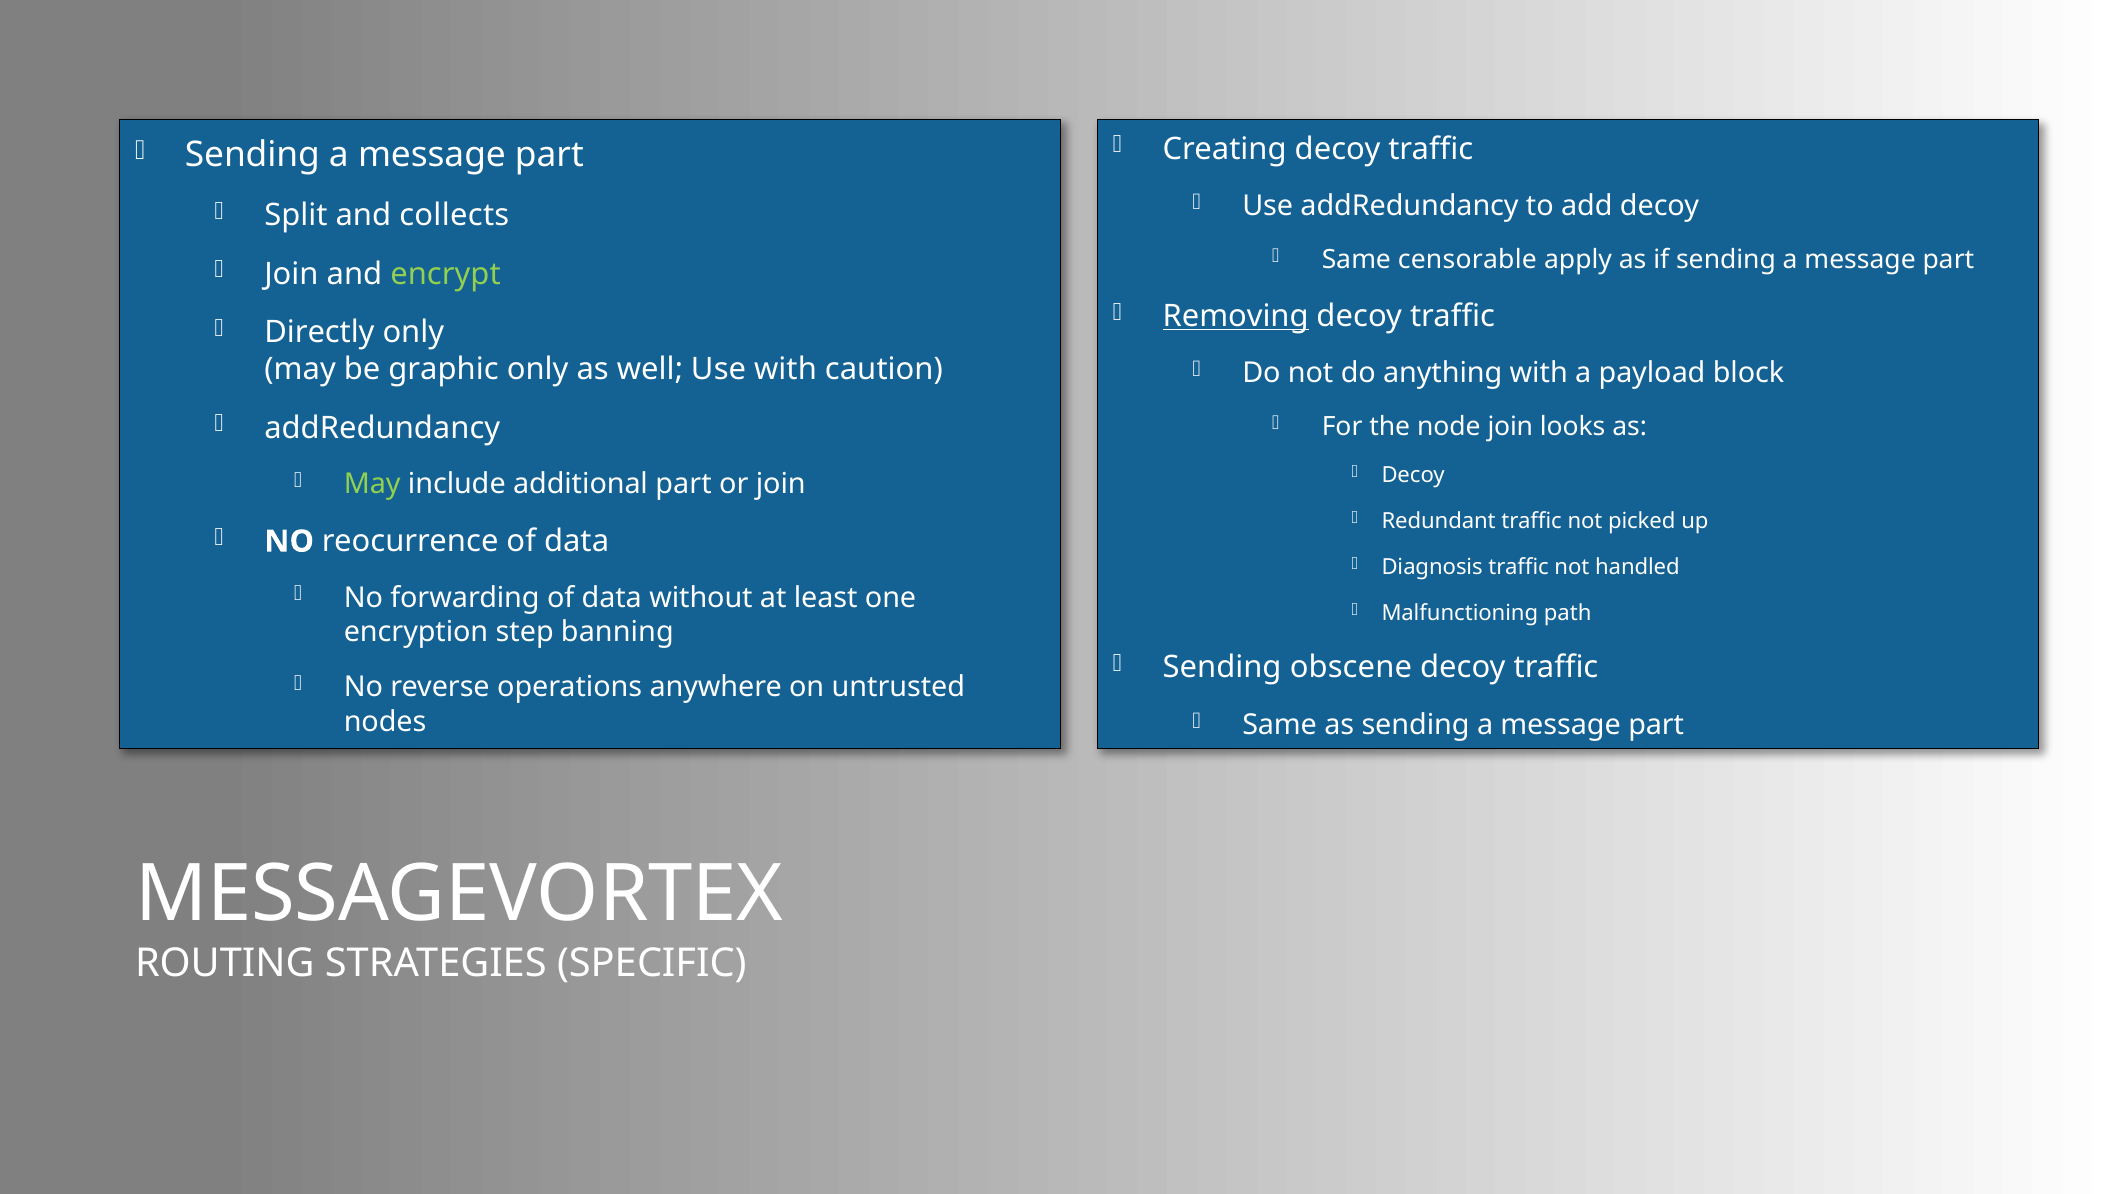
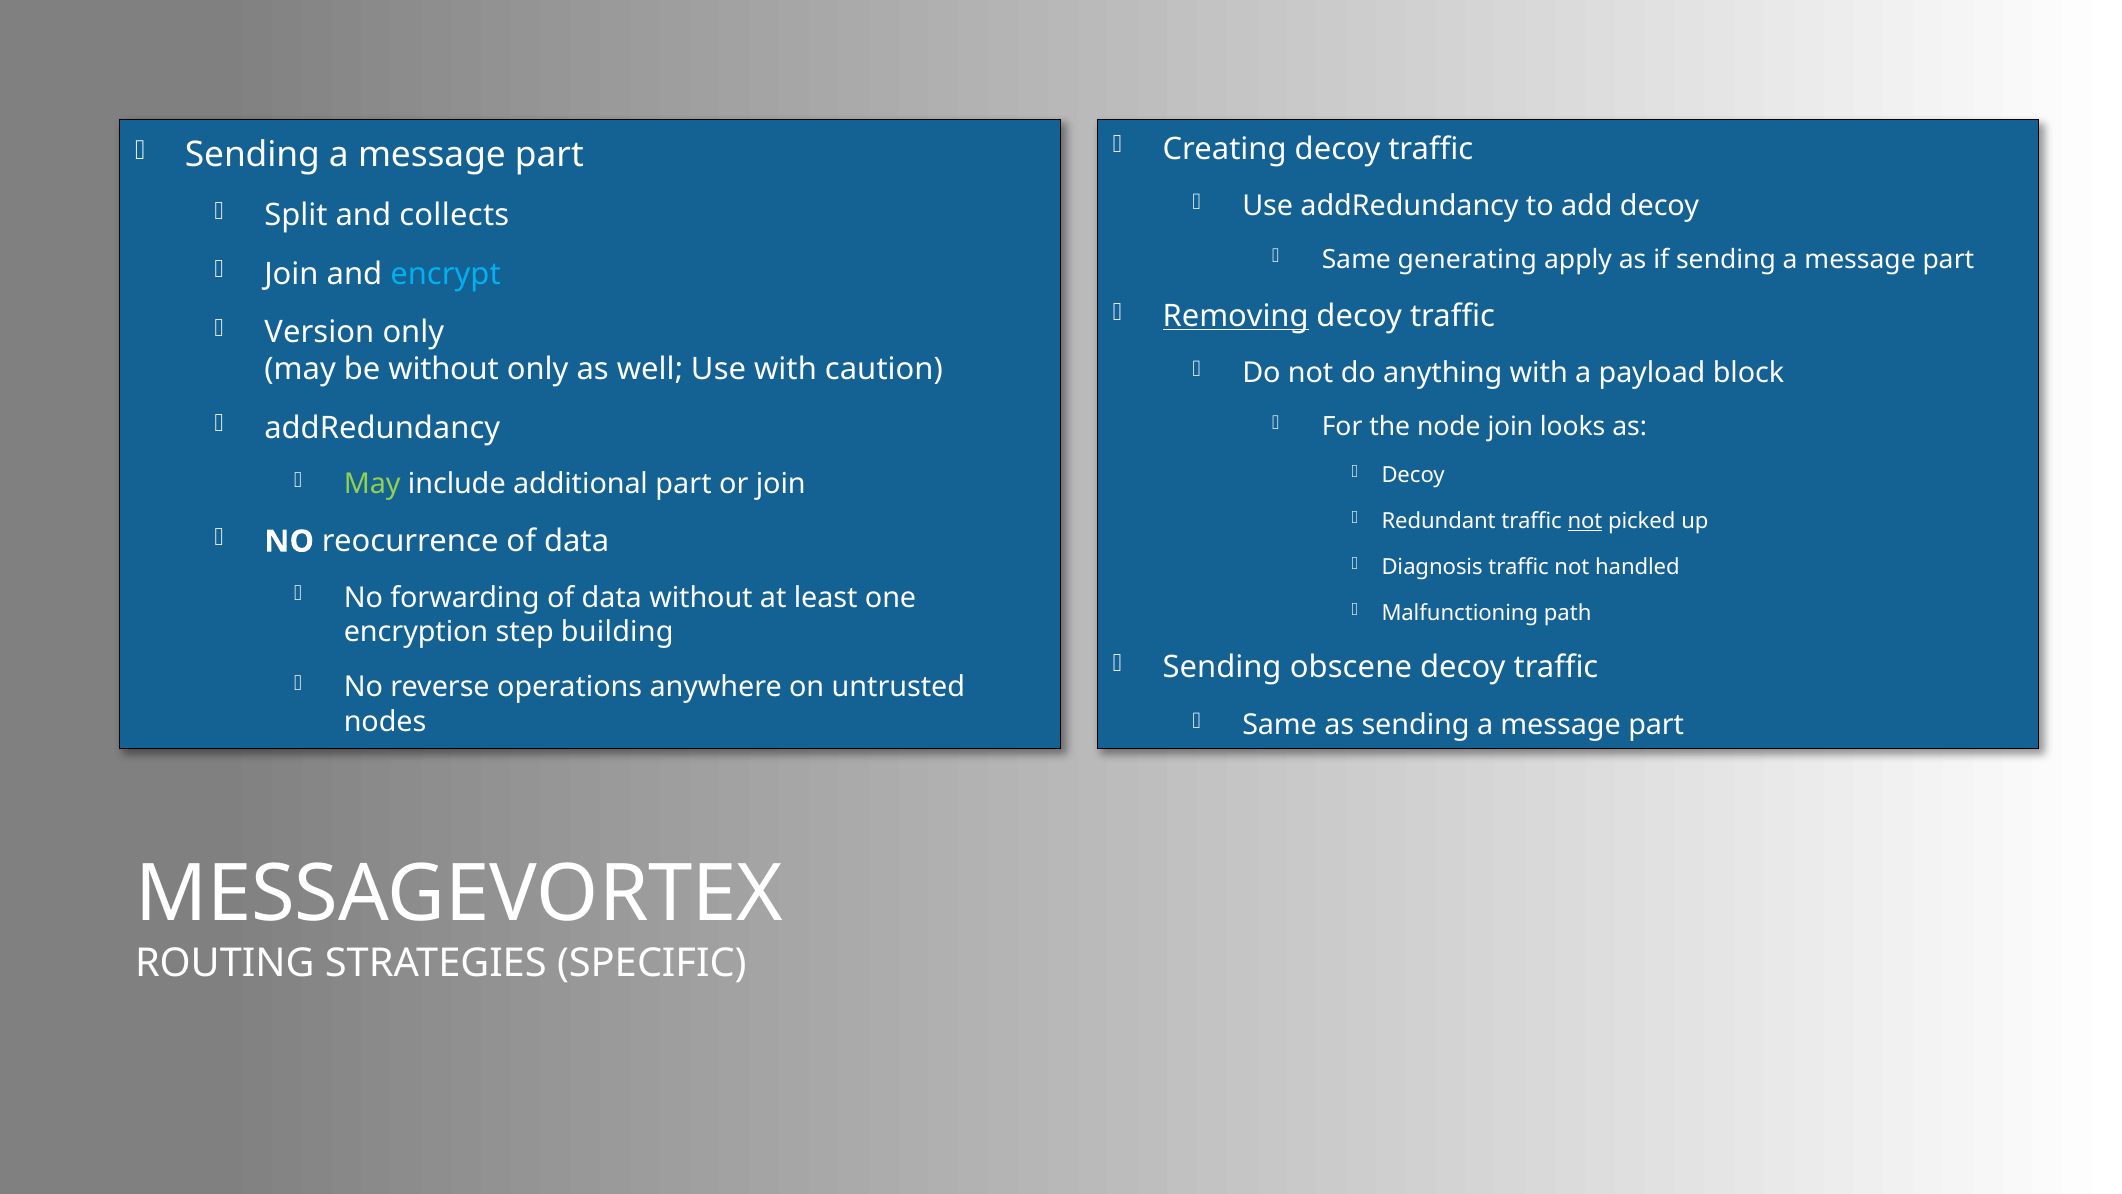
censorable: censorable -> generating
encrypt colour: light green -> light blue
Directly: Directly -> Version
be graphic: graphic -> without
not at (1585, 521) underline: none -> present
banning: banning -> building
